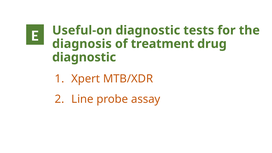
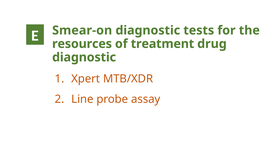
Useful-on: Useful-on -> Smear-on
diagnosis: diagnosis -> resources
